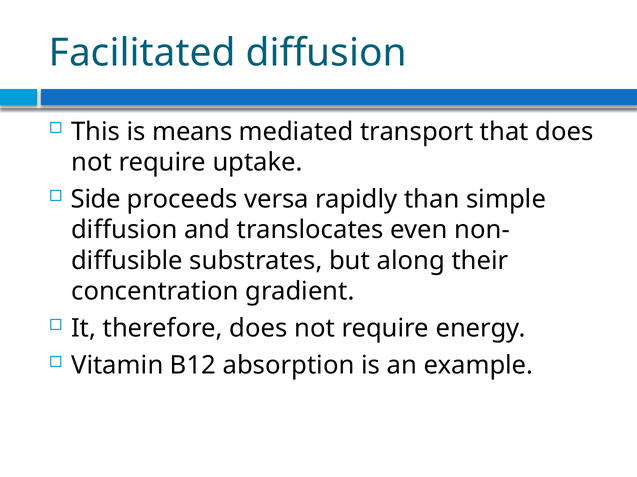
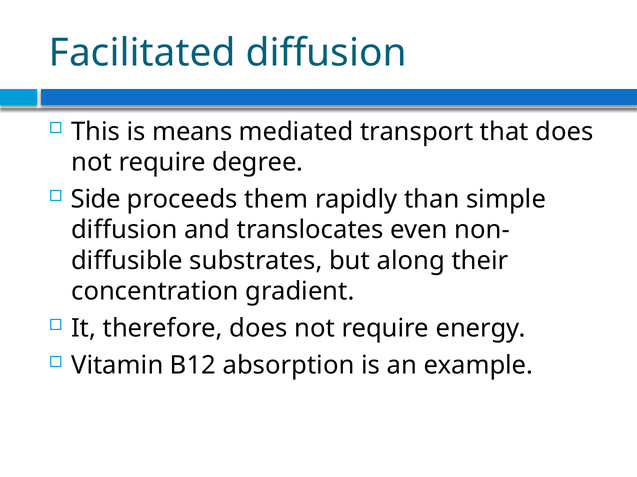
uptake: uptake -> degree
versa: versa -> them
